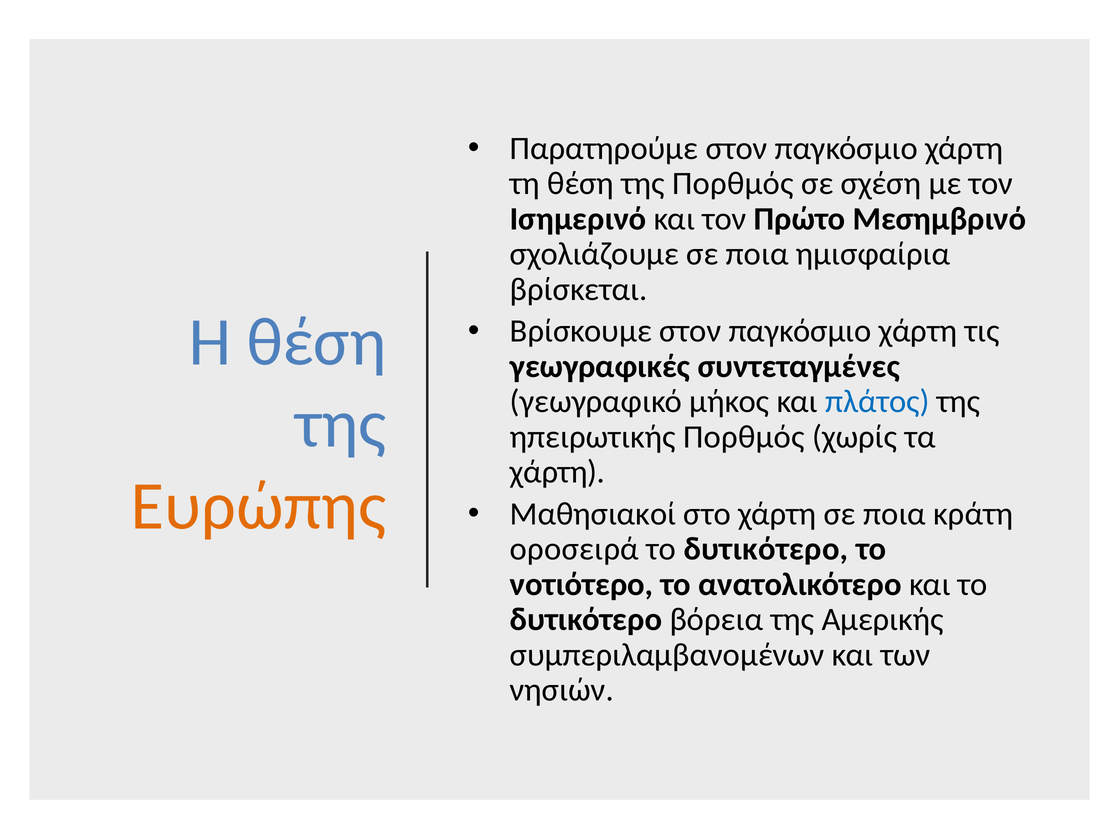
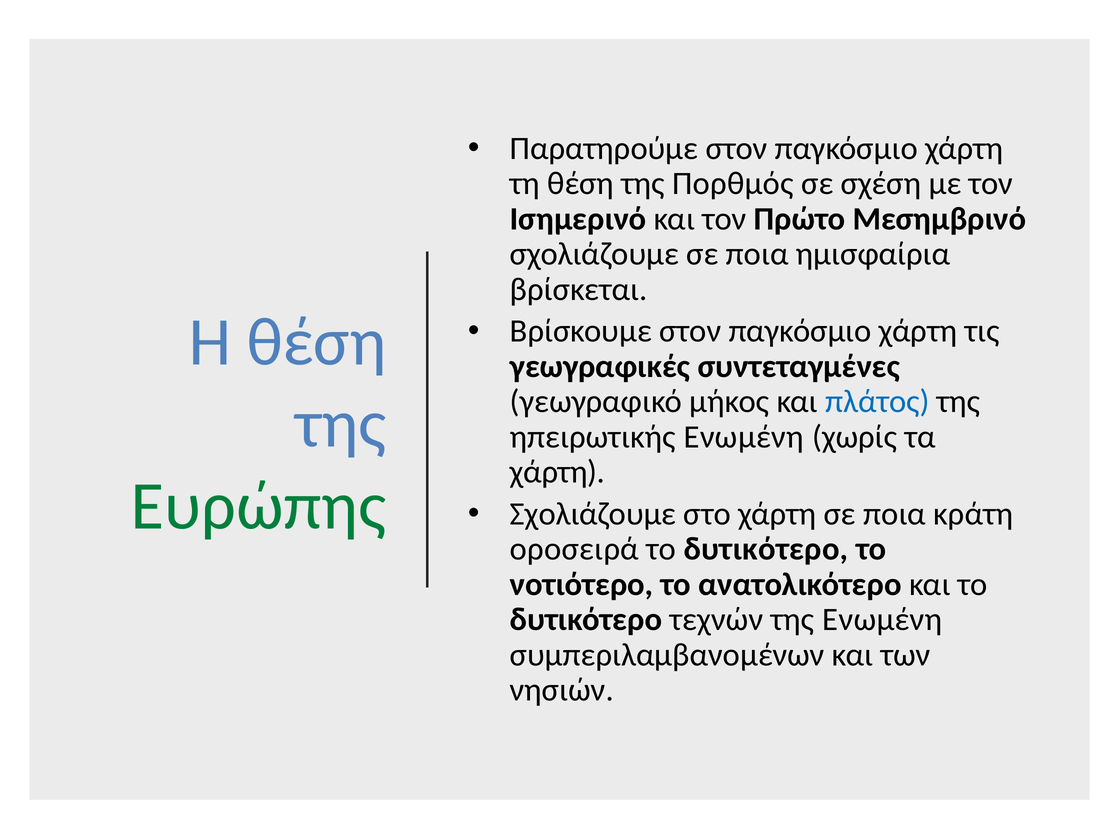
ηπειρωτικής Πορθμός: Πορθμός -> Ενωμένη
Ευρώπης colour: orange -> green
Μαθησιακοί at (593, 514): Μαθησιακοί -> Σχολιάζουμε
βόρεια: βόρεια -> τεχνών
της Αμερικής: Αμερικής -> Ενωμένη
